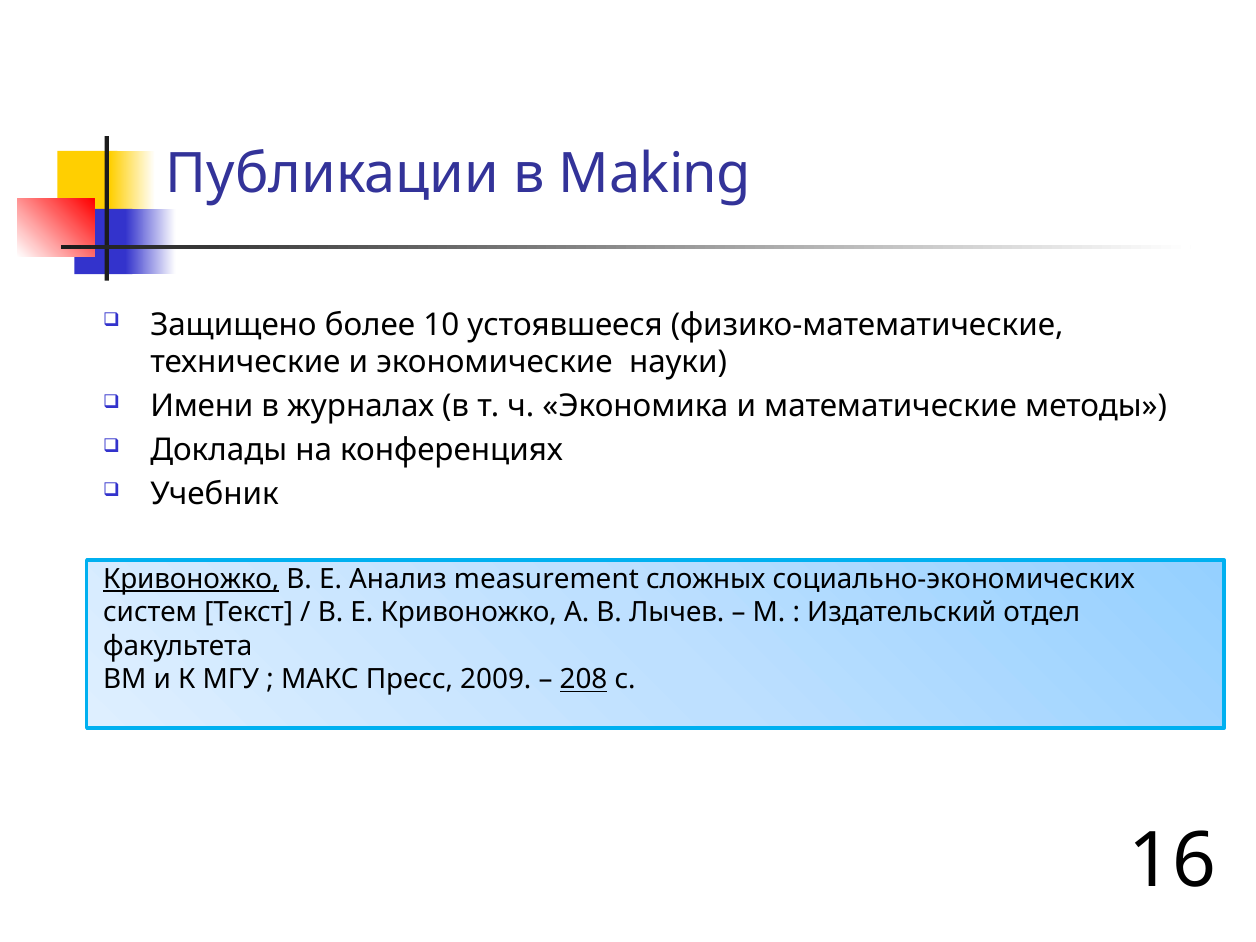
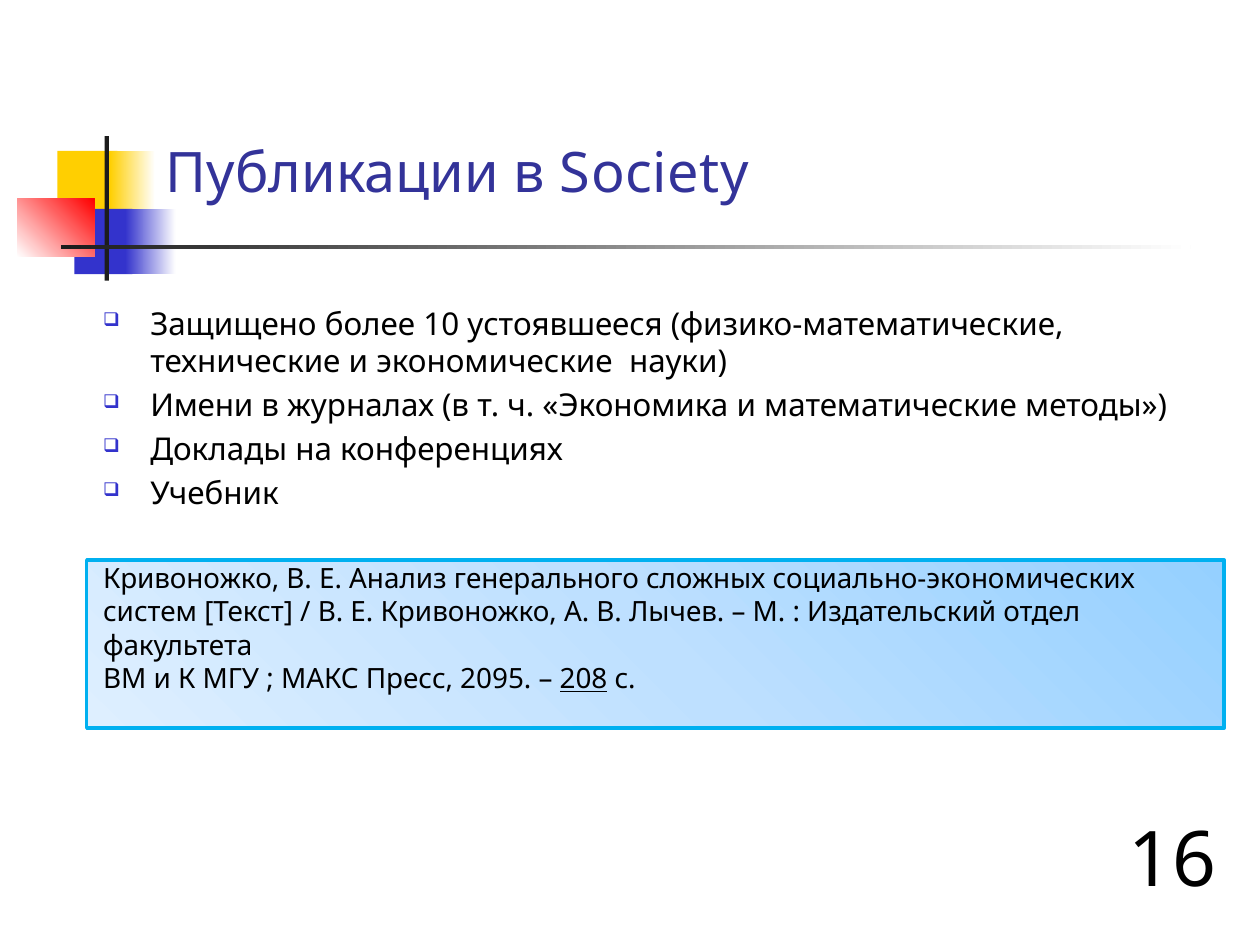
Making: Making -> Society
Кривоножко at (191, 579) underline: present -> none
measurement: measurement -> генерального
2009: 2009 -> 2095
